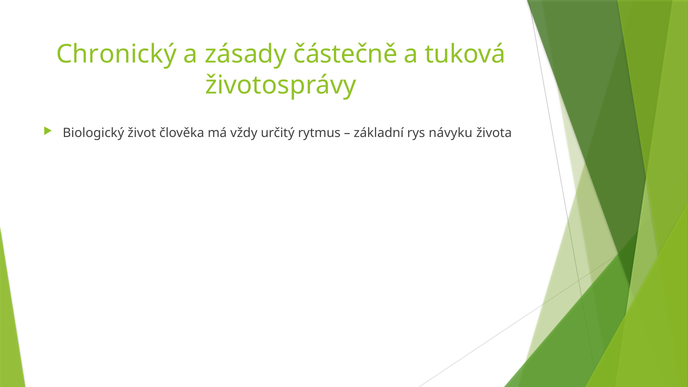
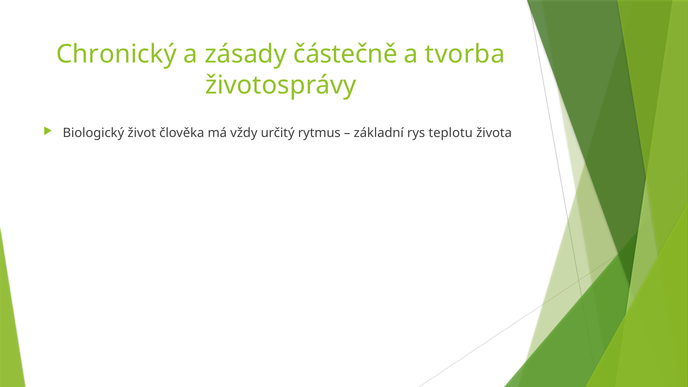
tuková: tuková -> tvorba
návyku: návyku -> teplotu
